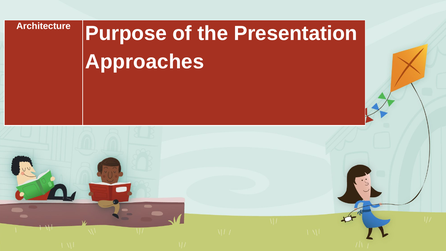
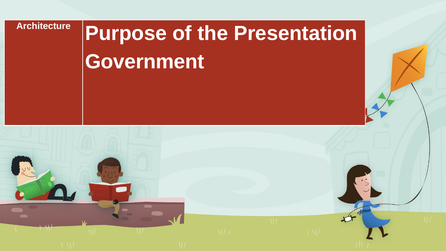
Approaches: Approaches -> Government
